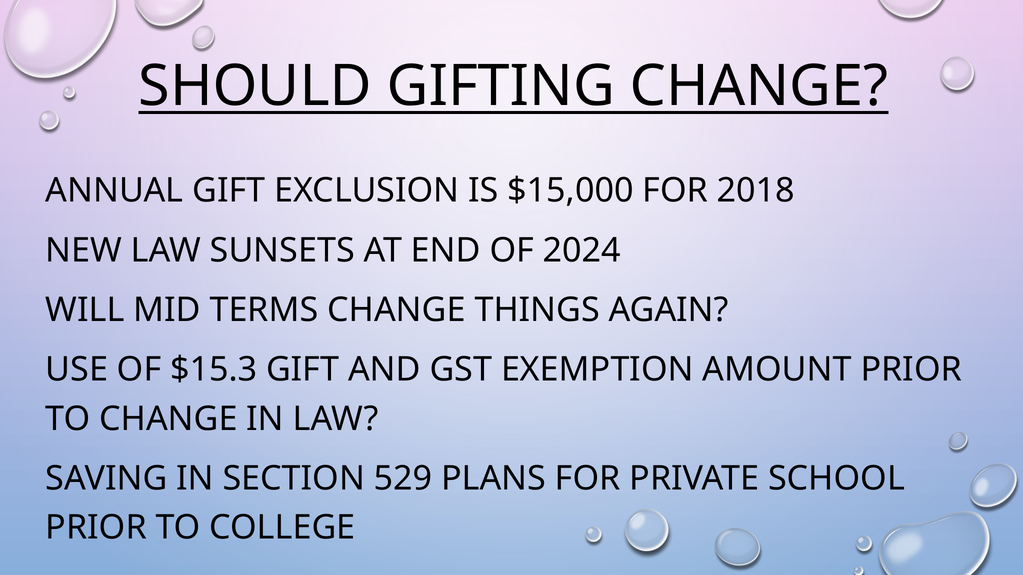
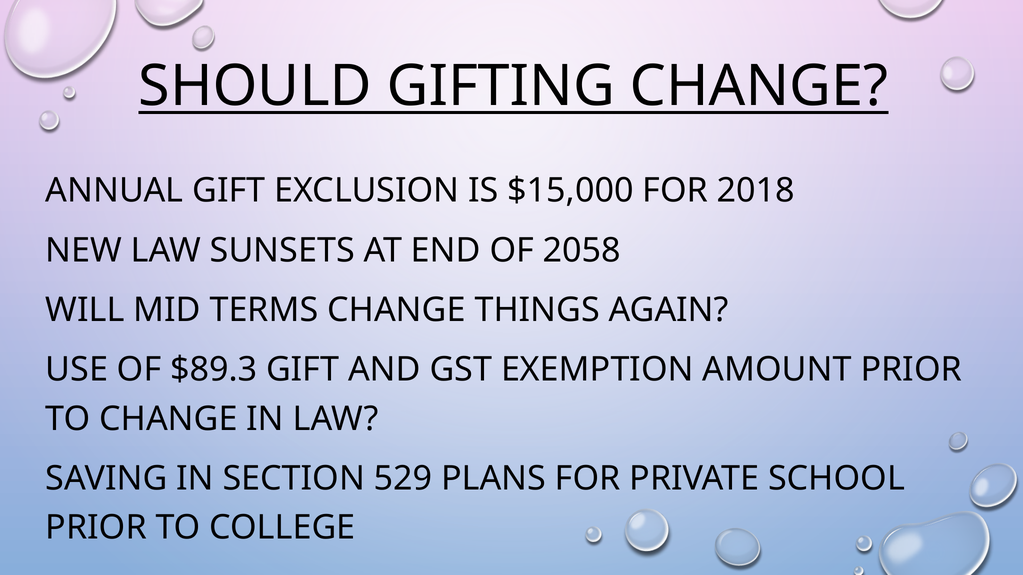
2024: 2024 -> 2058
$15.3: $15.3 -> $89.3
